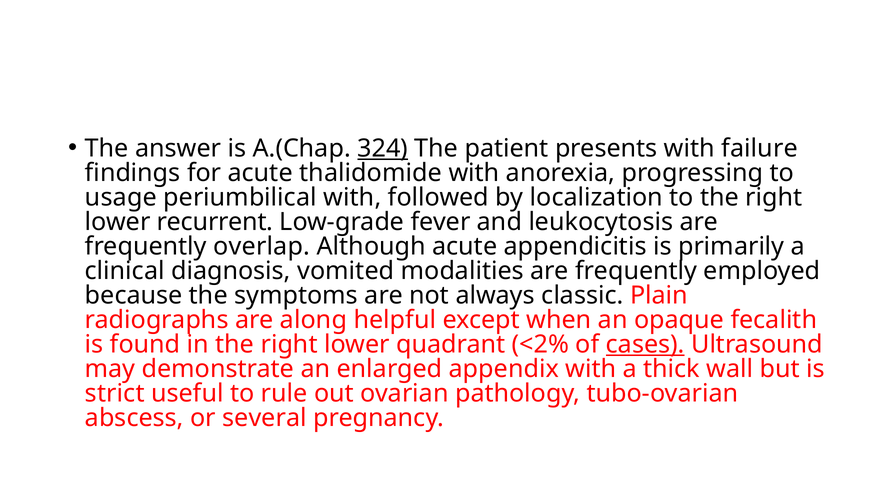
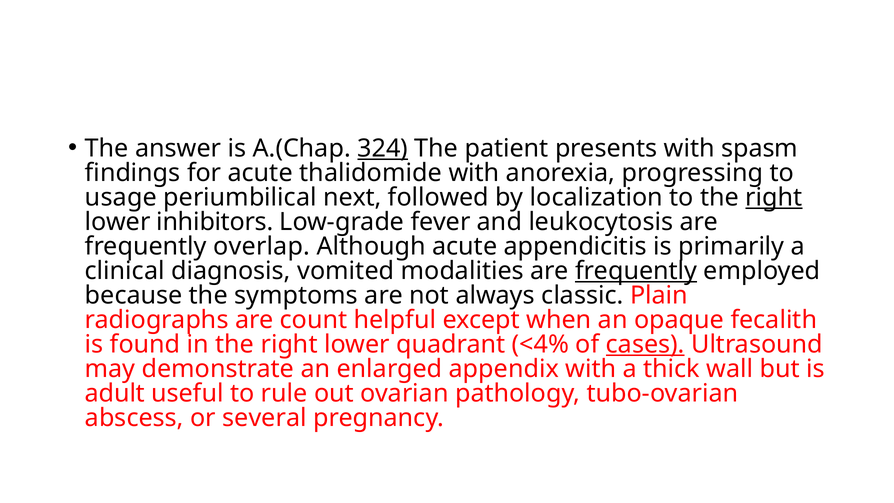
failure: failure -> spasm
periumbilical with: with -> next
right at (774, 197) underline: none -> present
recurrent: recurrent -> inhibitors
frequently at (636, 271) underline: none -> present
along: along -> count
<2%: <2% -> <4%
strict: strict -> adult
